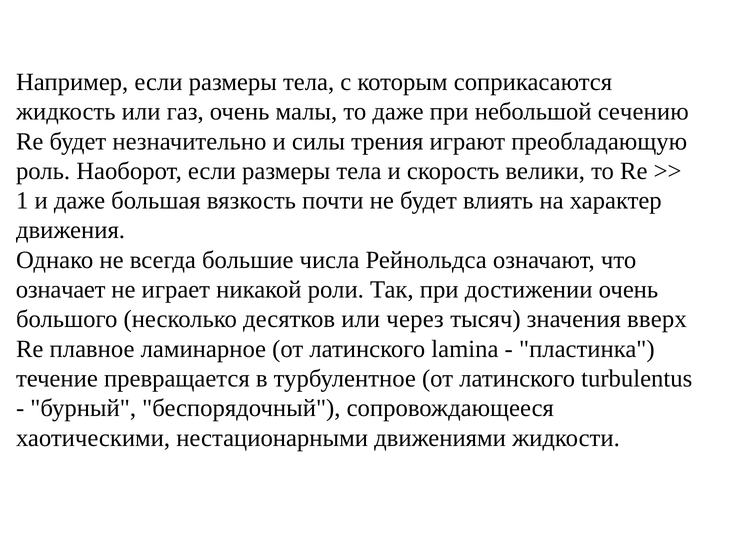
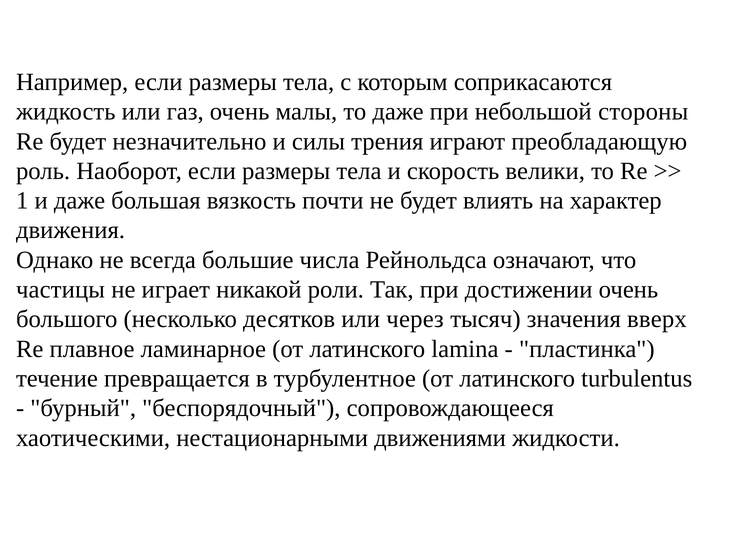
сечению: сечению -> стороны
означает: означает -> частицы
